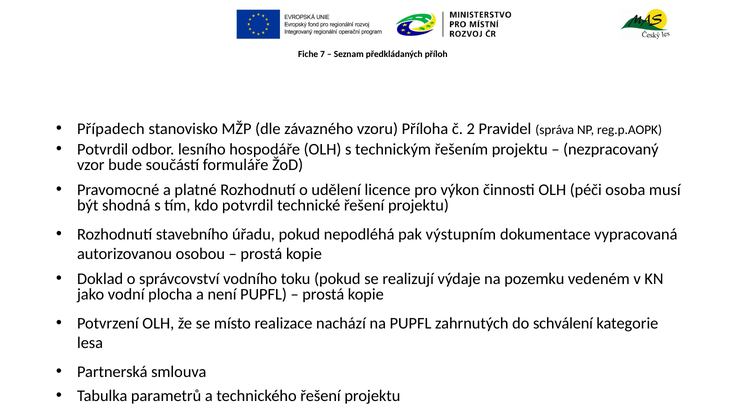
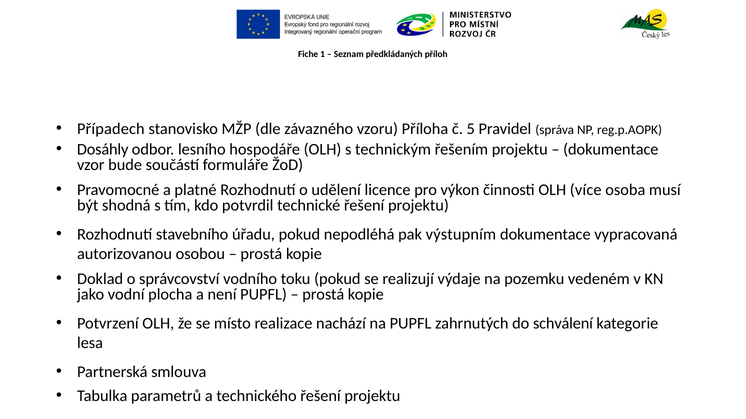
7: 7 -> 1
2: 2 -> 5
Potvrdil at (103, 150): Potvrdil -> Dosáhly
nezpracovaný at (611, 150): nezpracovaný -> dokumentace
péči: péči -> více
